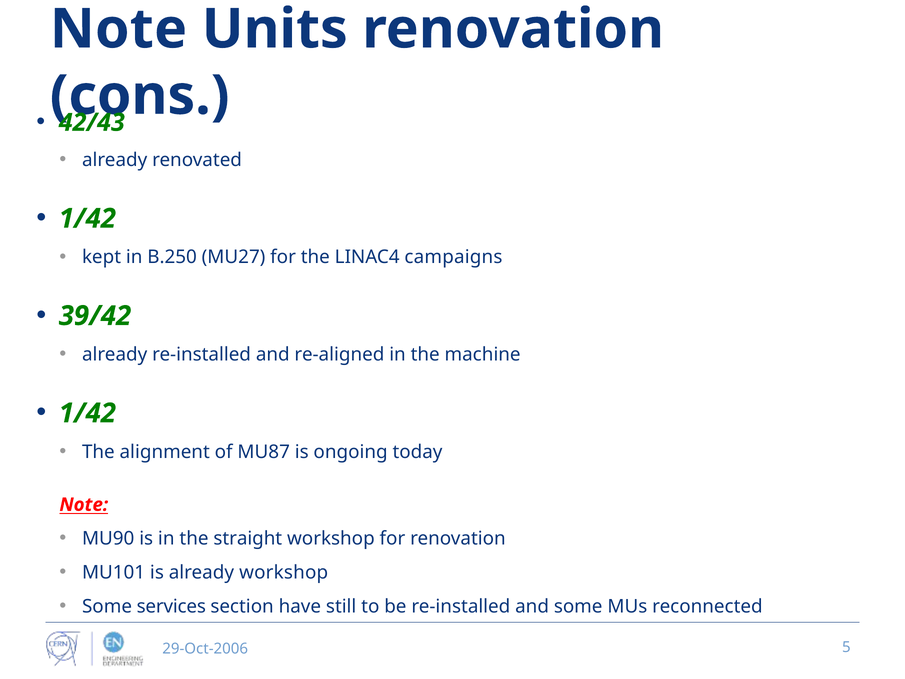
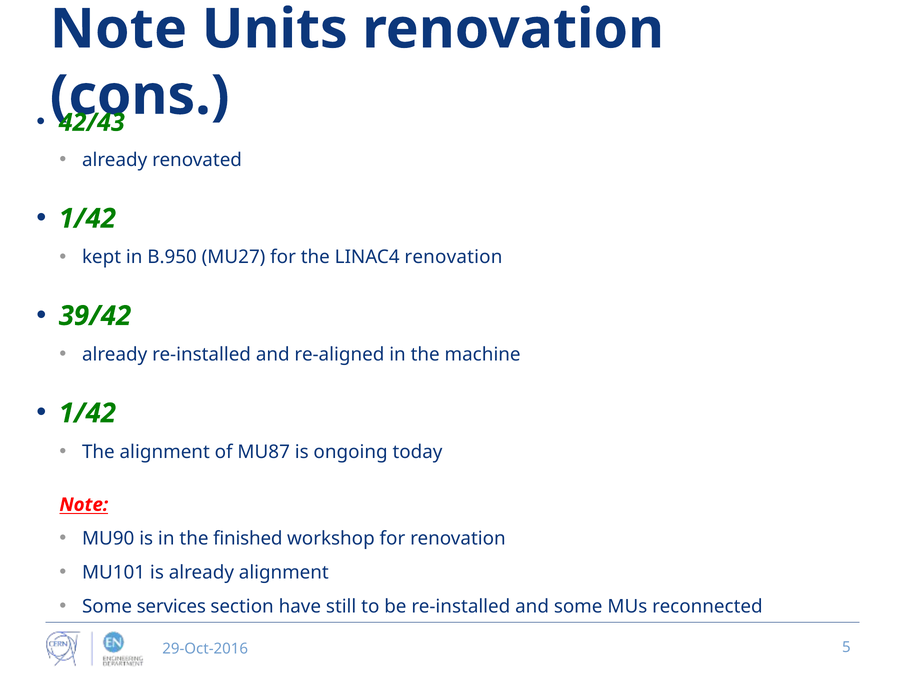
B.250: B.250 -> B.950
LINAC4 campaigns: campaigns -> renovation
straight: straight -> finished
already workshop: workshop -> alignment
29-Oct-2006: 29-Oct-2006 -> 29-Oct-2016
